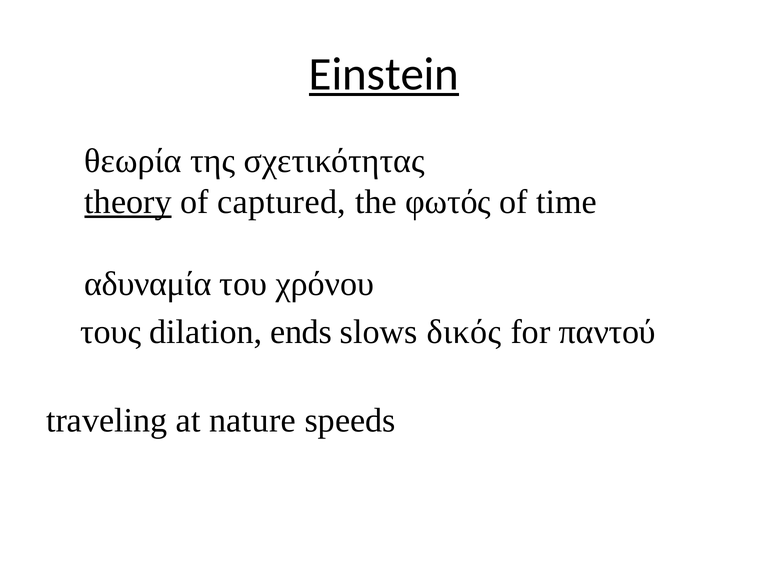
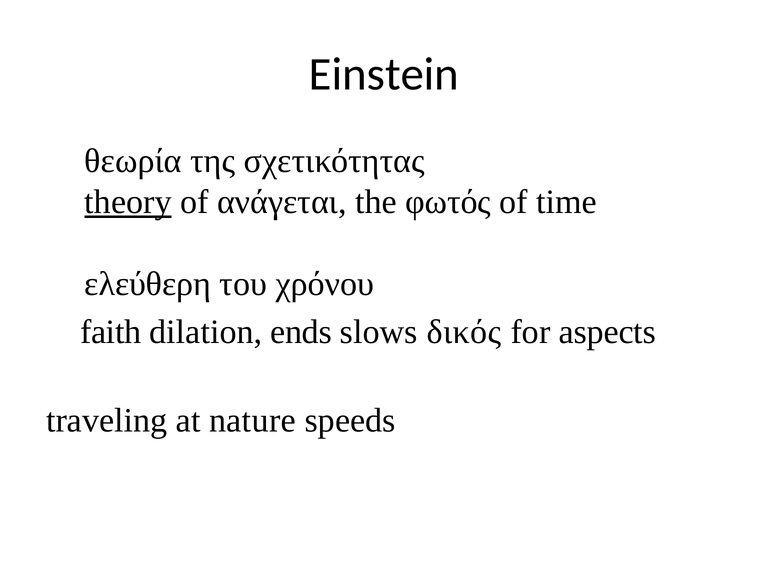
Einstein underline: present -> none
captured: captured -> ανάγεται
αδυναμία: αδυναμία -> ελεύθερη
τους: τους -> faith
παντού: παντού -> aspects
